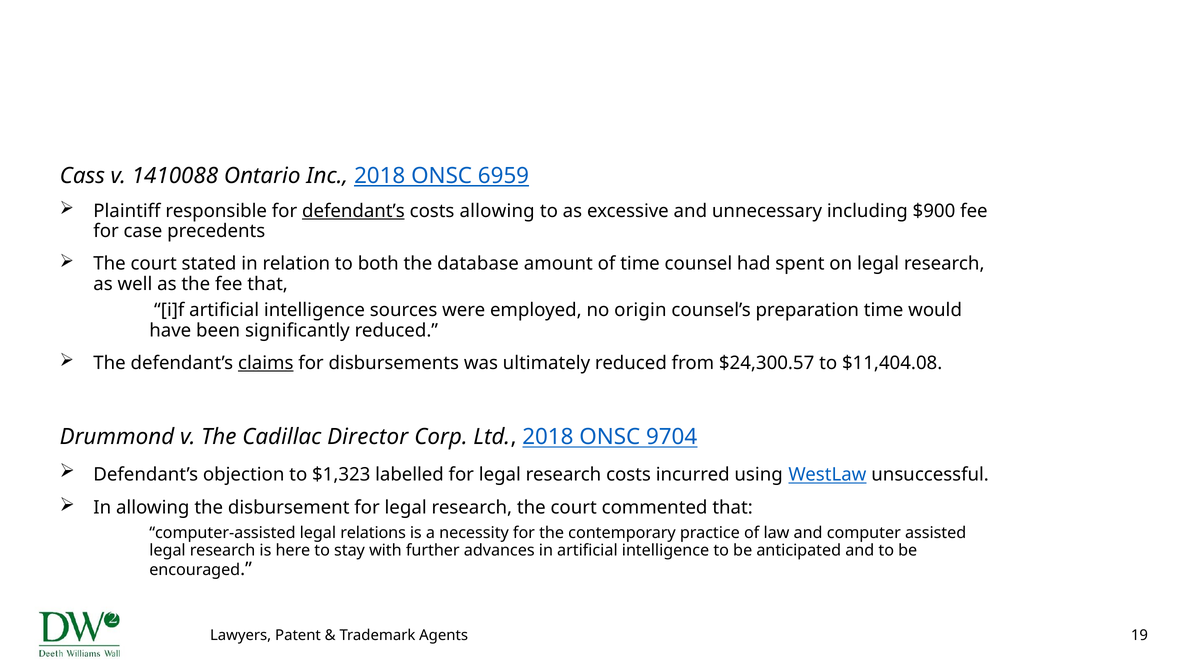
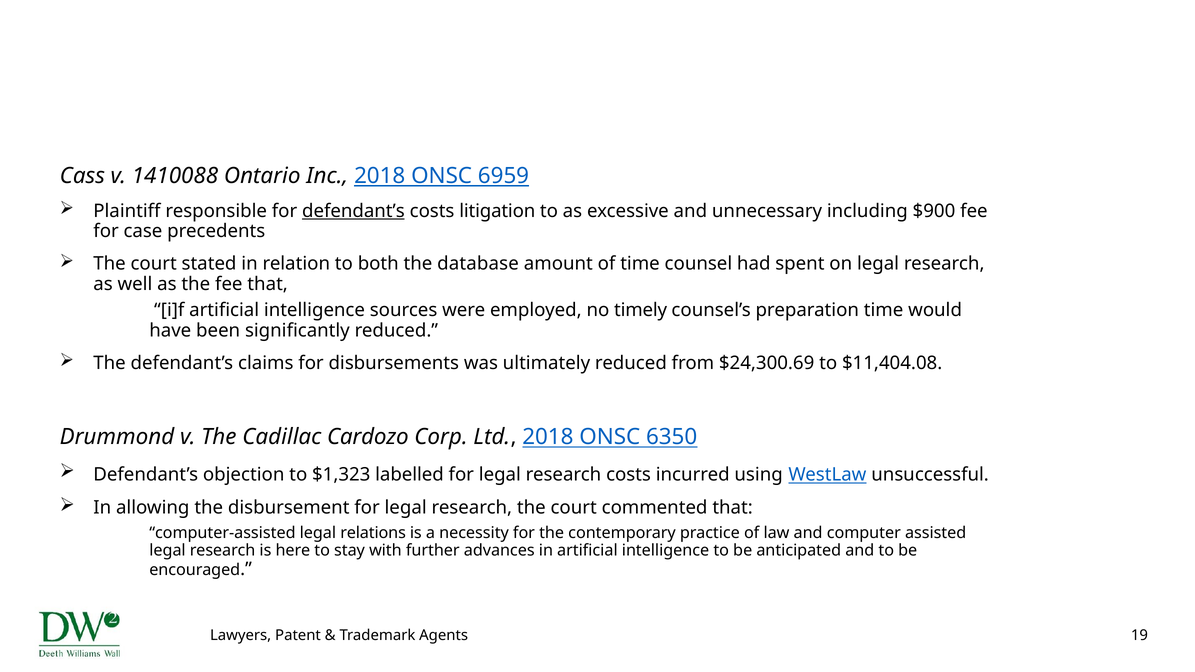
costs allowing: allowing -> litigation
origin: origin -> timely
claims underline: present -> none
$24,300.57: $24,300.57 -> $24,300.69
Director: Director -> Cardozo
9704: 9704 -> 6350
